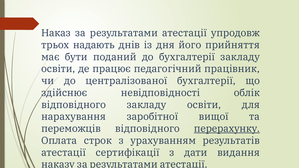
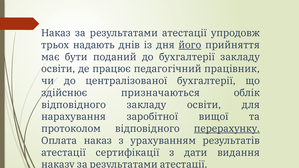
його underline: none -> present
невідповідності: невідповідності -> призначаються
переможців: переможців -> протоколом
Оплата строк: строк -> наказ
